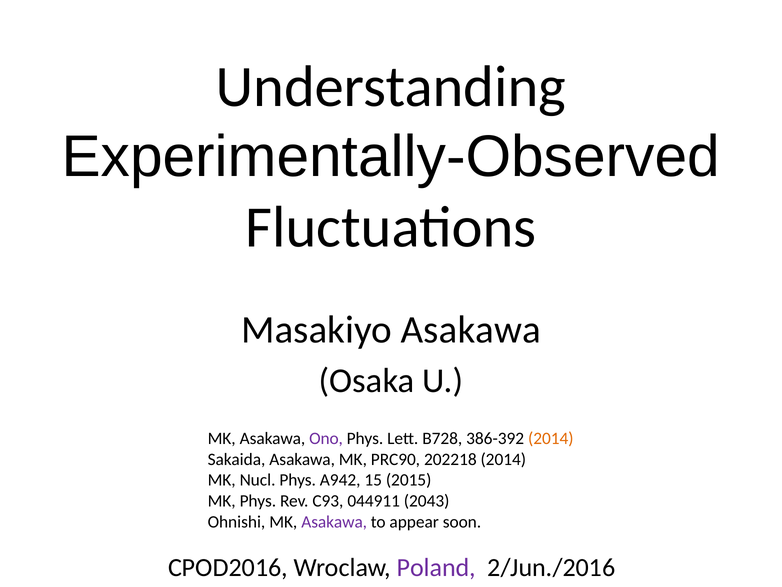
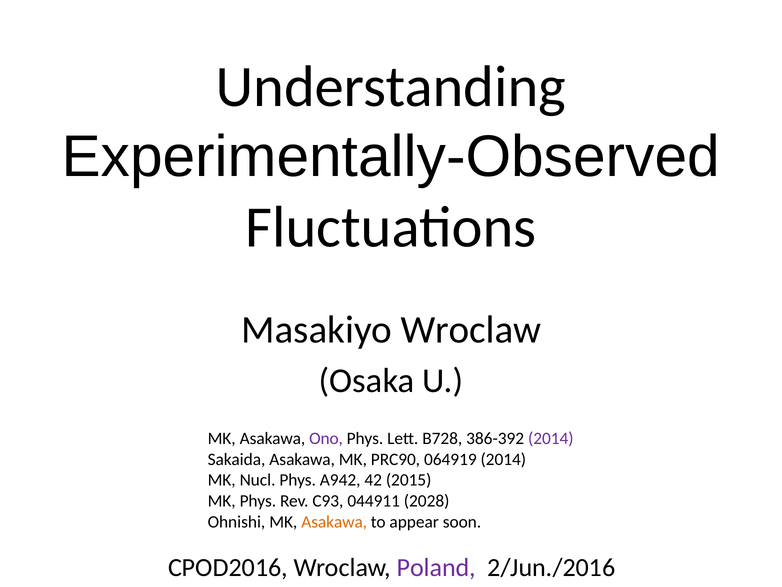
Masakiyo Asakawa: Asakawa -> Wroclaw
2014 at (551, 438) colour: orange -> purple
202218: 202218 -> 064919
15: 15 -> 42
2043: 2043 -> 2028
Asakawa at (334, 521) colour: purple -> orange
